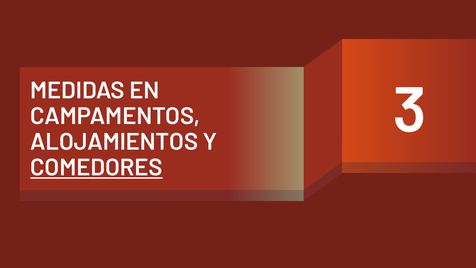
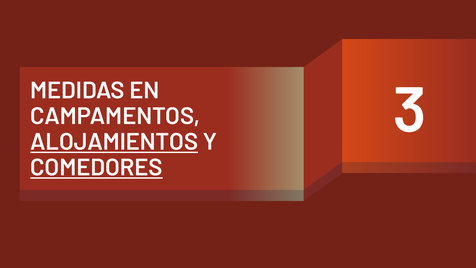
ALOJAMIENTOS underline: none -> present
